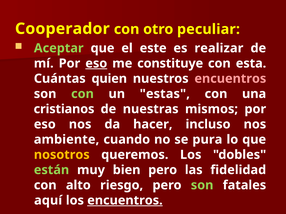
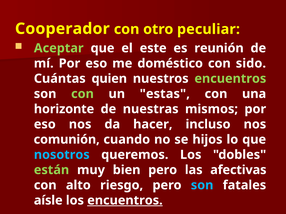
realizar: realizar -> reunión
eso at (96, 63) underline: present -> none
constituye: constituye -> doméstico
esta: esta -> sido
encuentros at (230, 79) colour: pink -> light green
cristianos: cristianos -> horizonte
ambiente: ambiente -> comunión
pura: pura -> hijos
nosotros colour: yellow -> light blue
fidelidad: fidelidad -> afectivas
son at (202, 186) colour: light green -> light blue
aquí: aquí -> aísle
